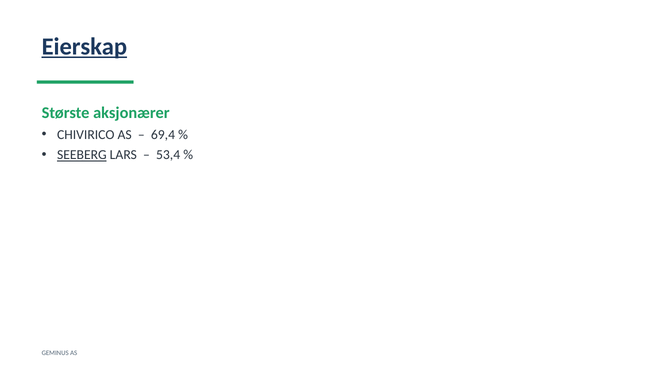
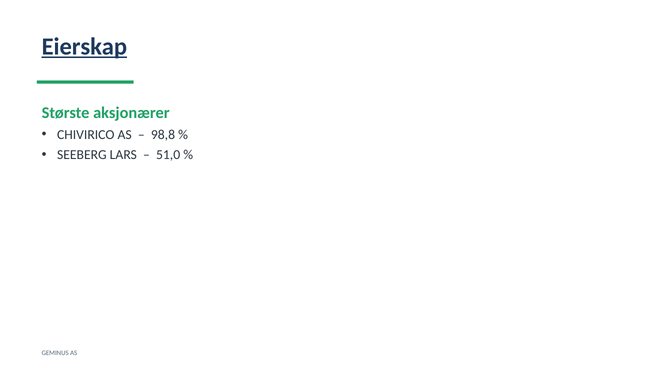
69,4: 69,4 -> 98,8
SEEBERG underline: present -> none
53,4: 53,4 -> 51,0
